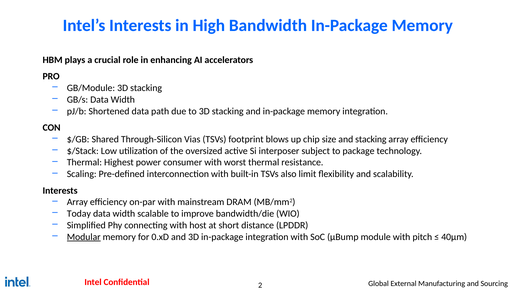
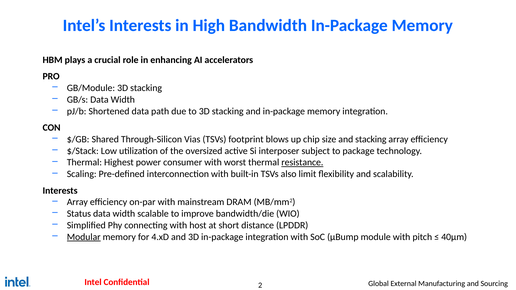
resistance underline: none -> present
Today: Today -> Status
0.xD: 0.xD -> 4.xD
